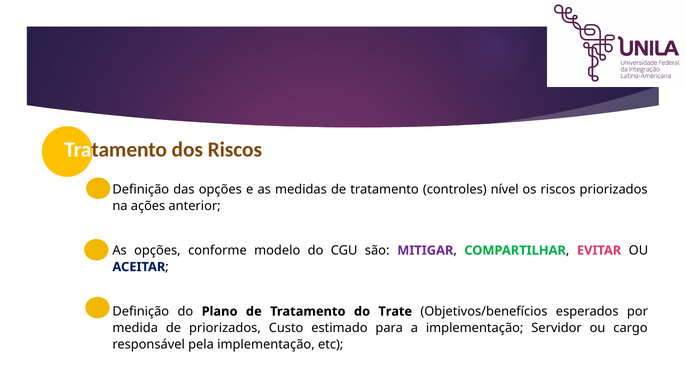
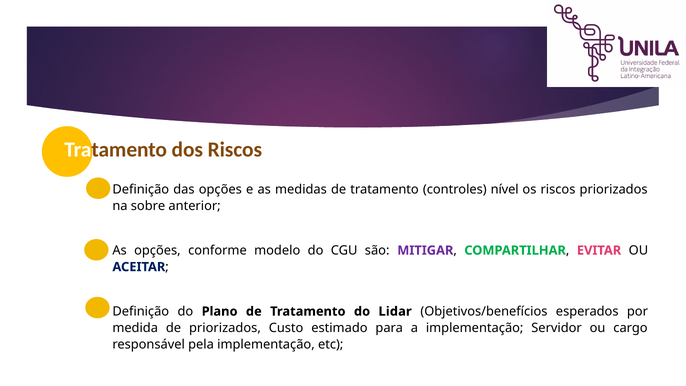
ações: ações -> sobre
Trate: Trate -> Lidar
